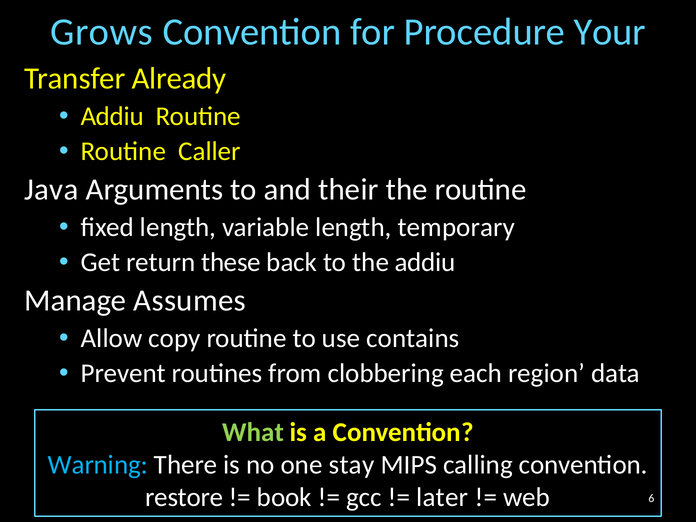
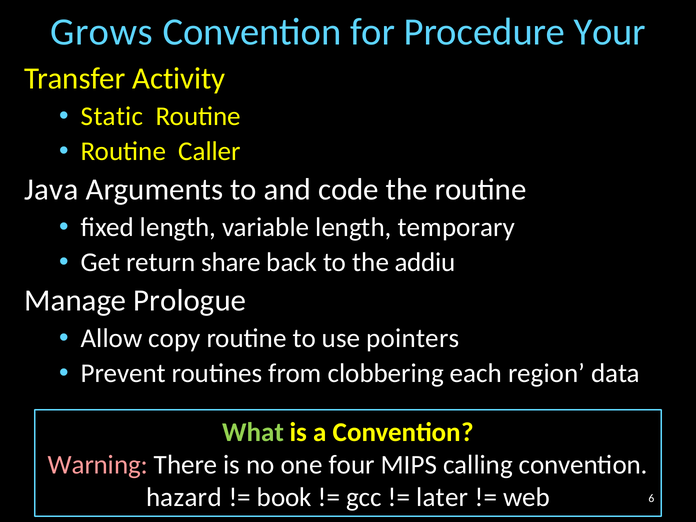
Already: Already -> Activity
Addiu at (112, 116): Addiu -> Static
their: their -> code
these: these -> share
Assumes: Assumes -> Prologue
contains: contains -> pointers
Warning colour: light blue -> pink
stay: stay -> four
restore: restore -> hazard
